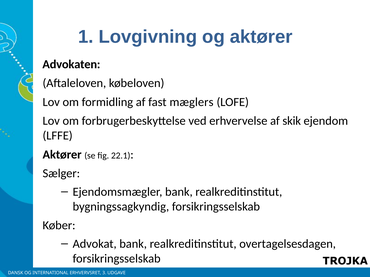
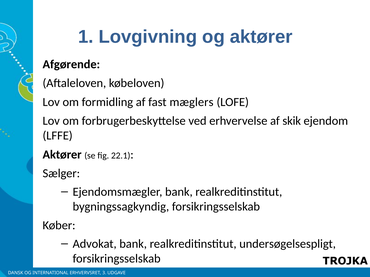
Advokaten: Advokaten -> Afgørende
overtagelsesdagen: overtagelsesdagen -> undersøgelsespligt
